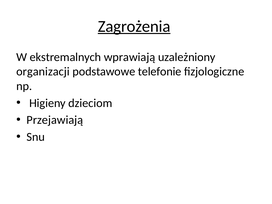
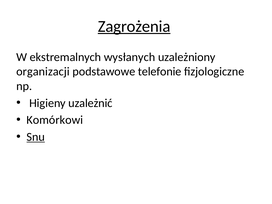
wprawiają: wprawiają -> wysłanych
dzieciom: dzieciom -> uzależnić
Przejawiają: Przejawiają -> Komórkowi
Snu underline: none -> present
